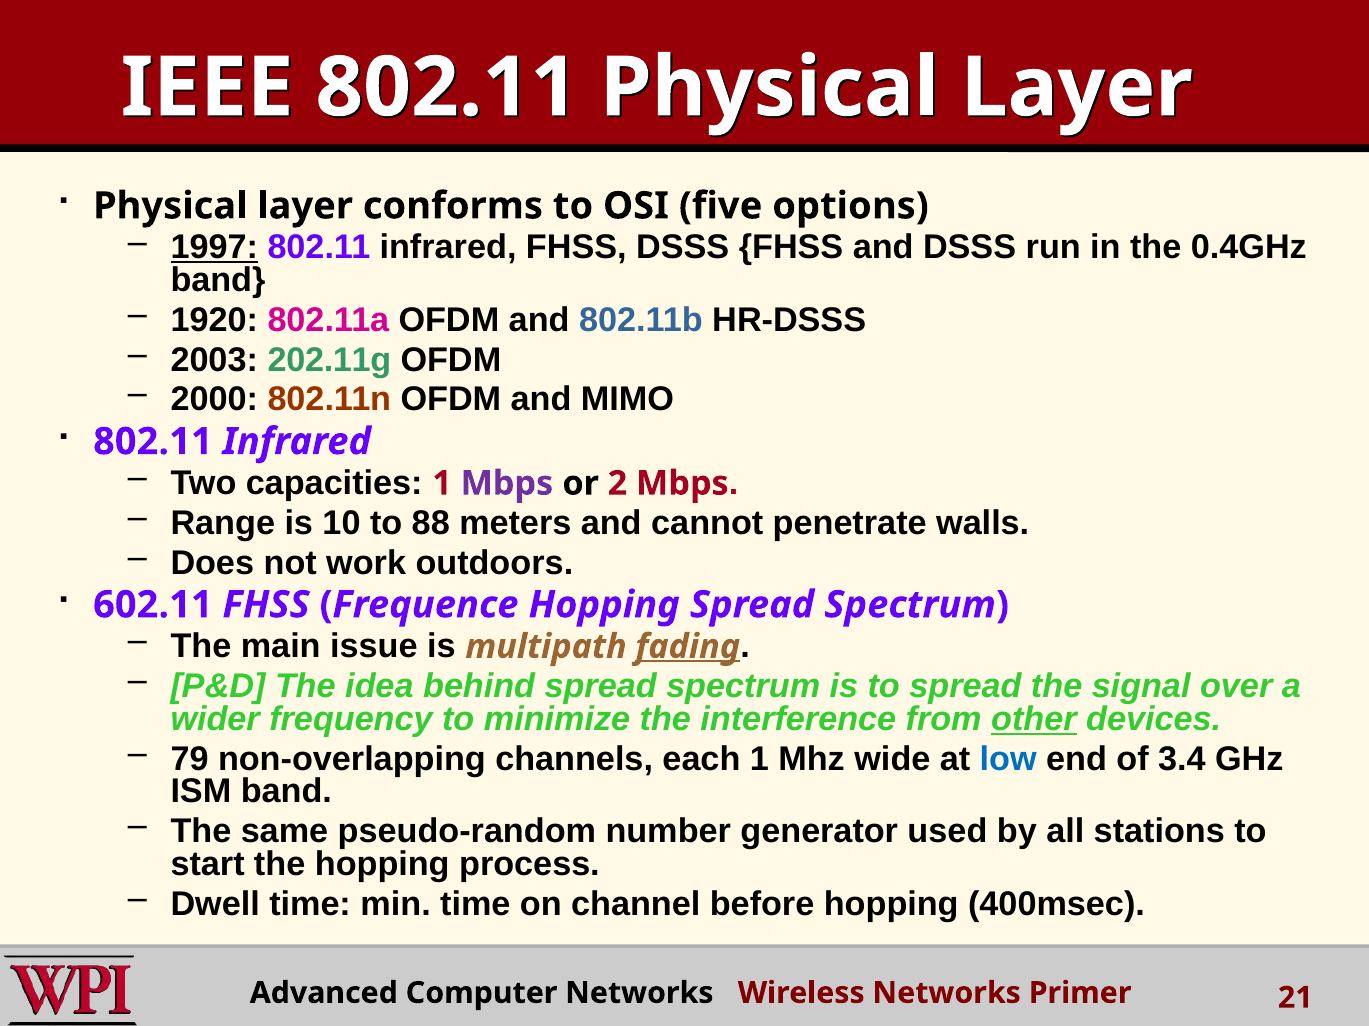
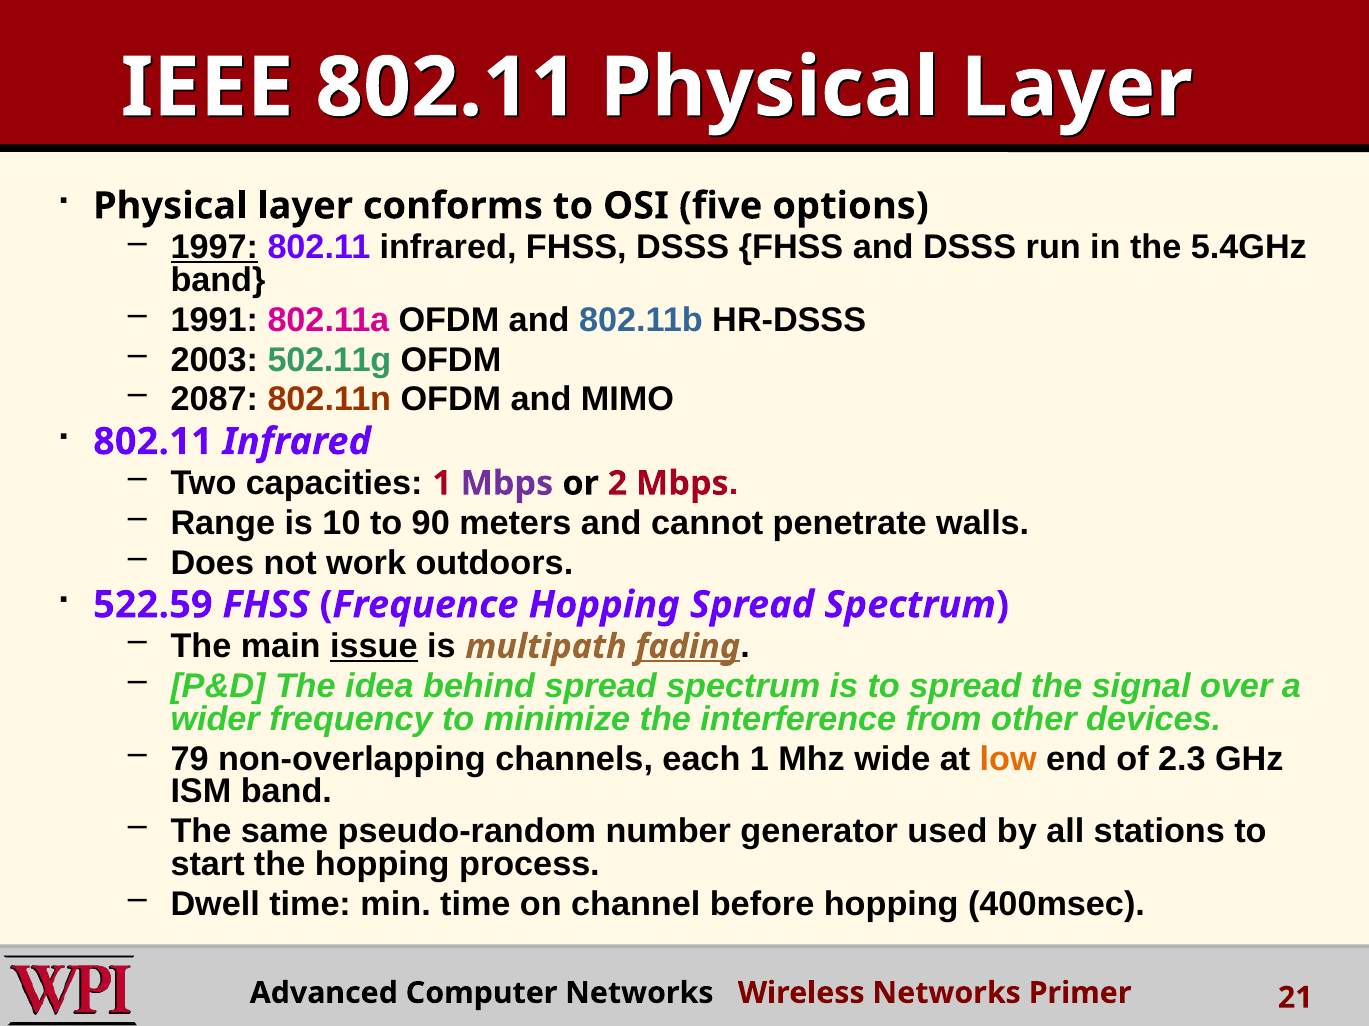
0.4GHz: 0.4GHz -> 5.4GHz
1920: 1920 -> 1991
202.11g: 202.11g -> 502.11g
2000: 2000 -> 2087
88: 88 -> 90
602.11: 602.11 -> 522.59
issue underline: none -> present
other underline: present -> none
low colour: blue -> orange
3.4: 3.4 -> 2.3
